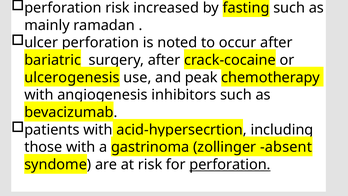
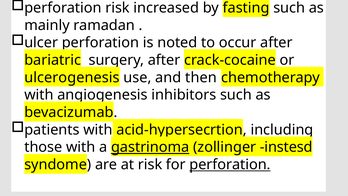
peak: peak -> then
gastrinoma underline: none -> present
absent: absent -> instesd
